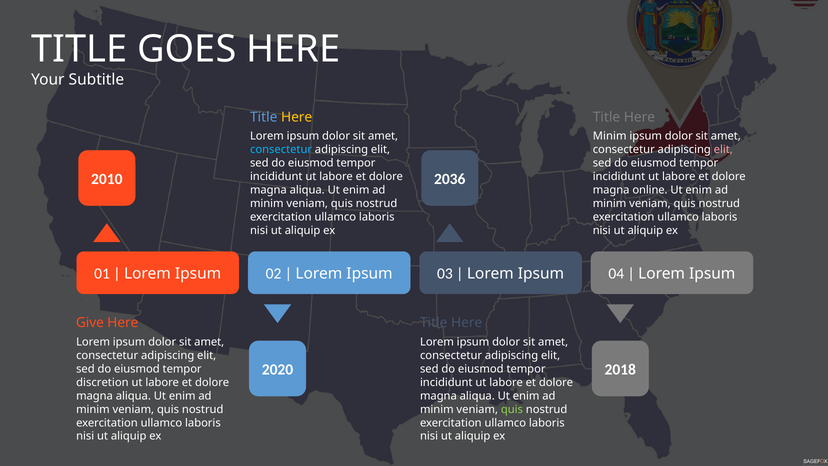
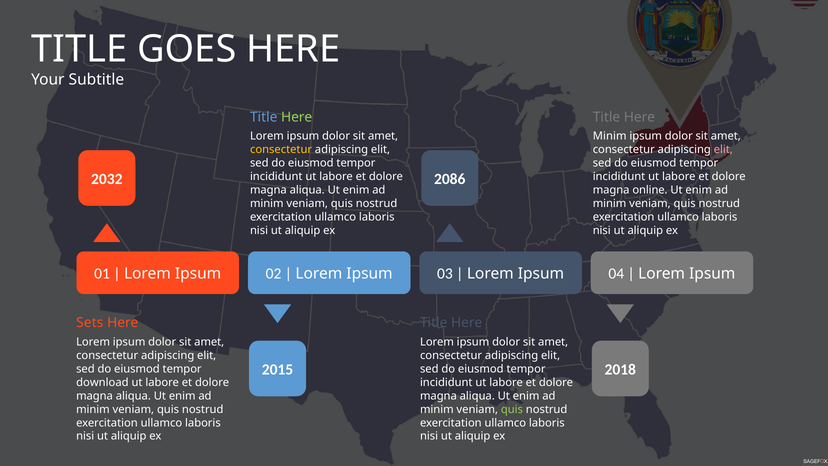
Here at (297, 117) colour: yellow -> light green
consectetur at (281, 149) colour: light blue -> yellow
2010: 2010 -> 2032
2036: 2036 -> 2086
Give: Give -> Sets
2020: 2020 -> 2015
discretion: discretion -> download
